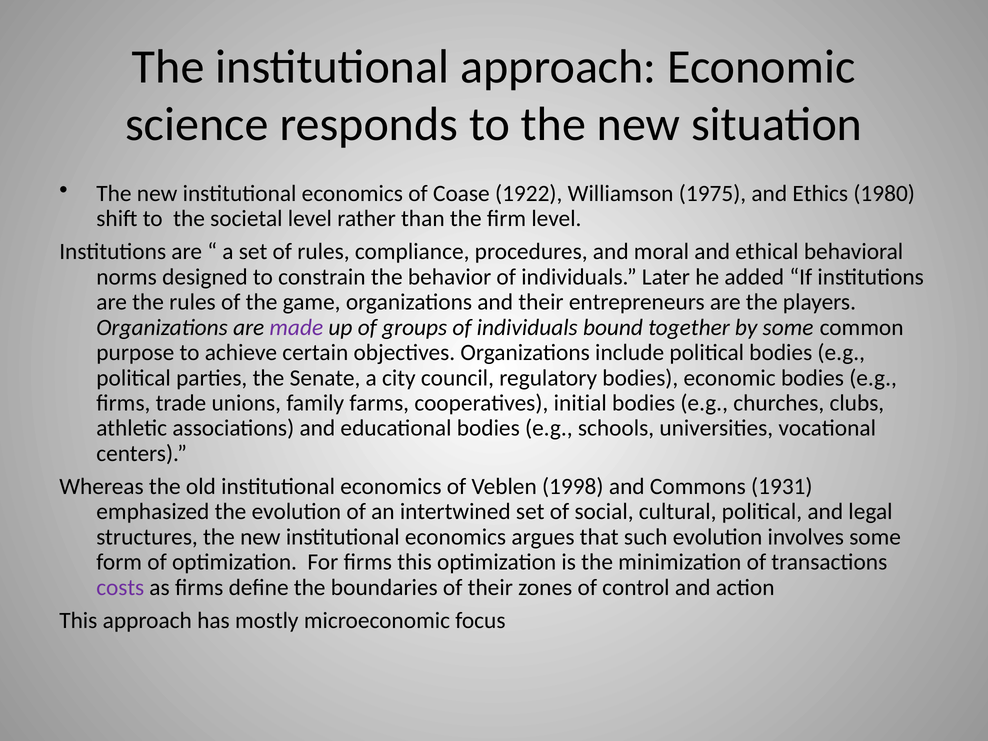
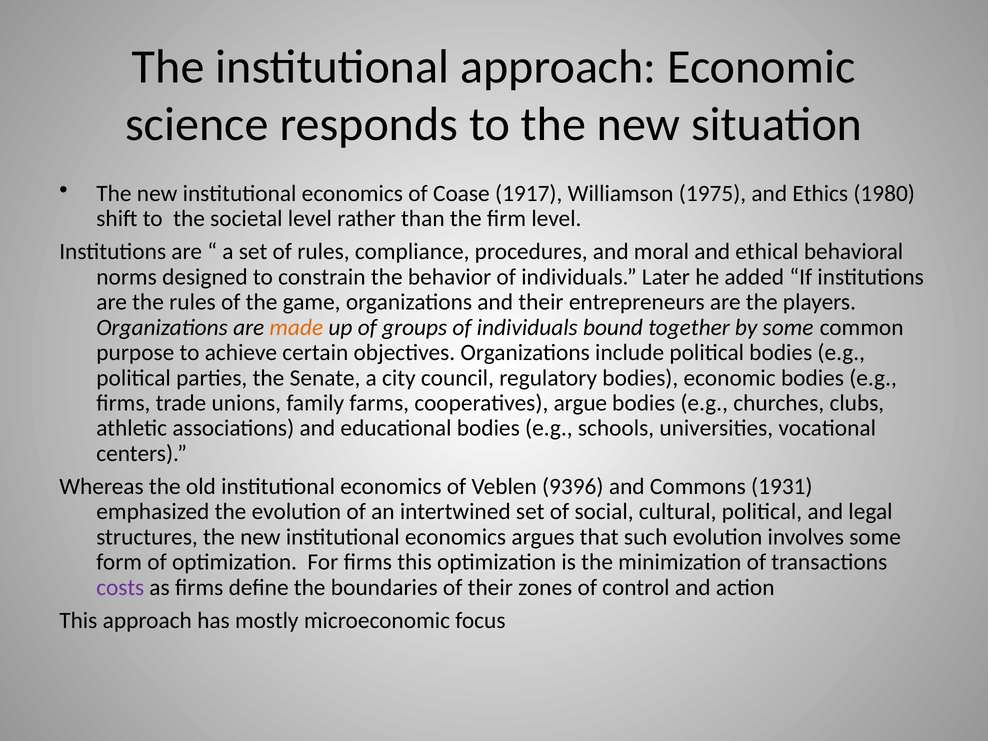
1922: 1922 -> 1917
made colour: purple -> orange
initial: initial -> argue
1998: 1998 -> 9396
